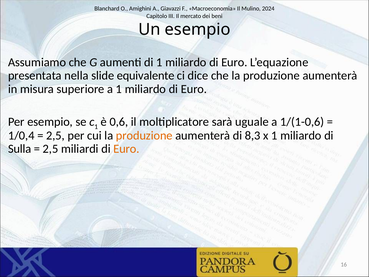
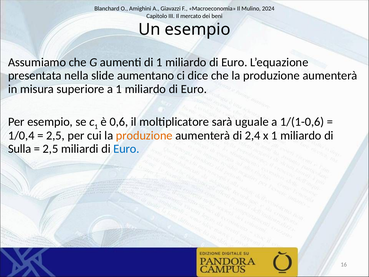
equivalente: equivalente -> aumentano
8,3: 8,3 -> 2,4
Euro at (126, 149) colour: orange -> blue
